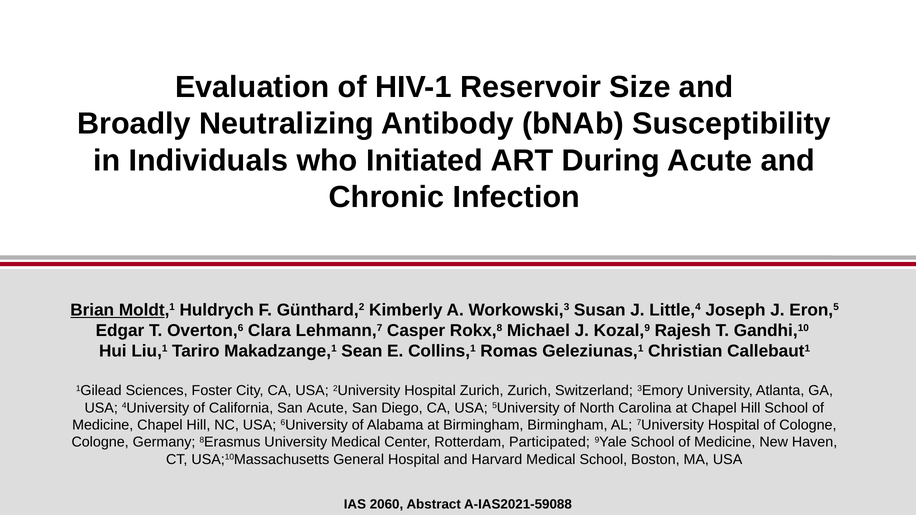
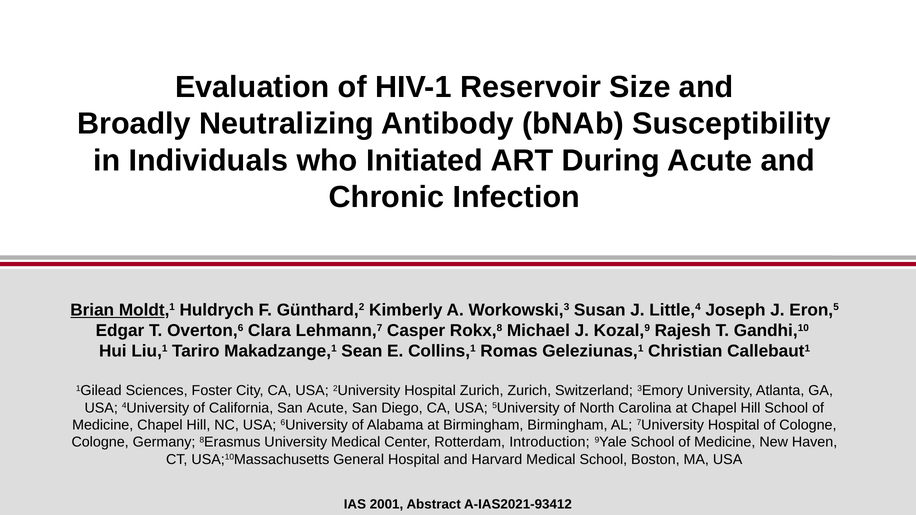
Participated: Participated -> Introduction
2060: 2060 -> 2001
A-IAS2021-59088: A-IAS2021-59088 -> A-IAS2021-93412
